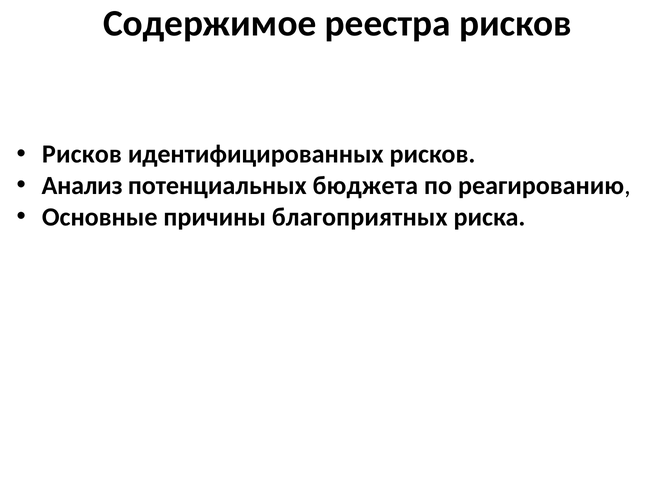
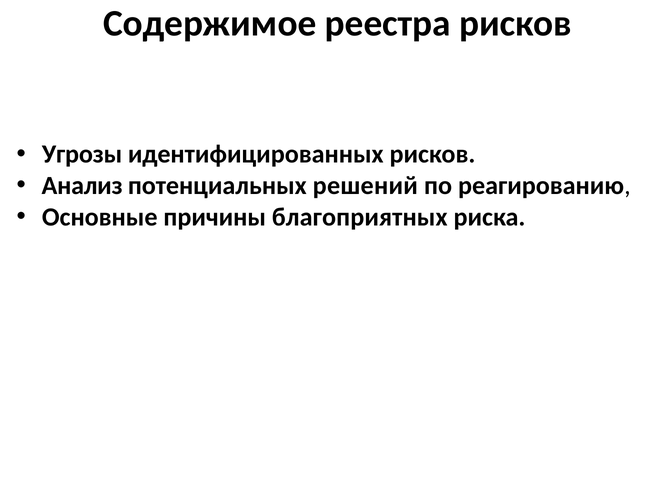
Рисков at (82, 154): Рисков -> Угрозы
бюджета: бюджета -> решений
